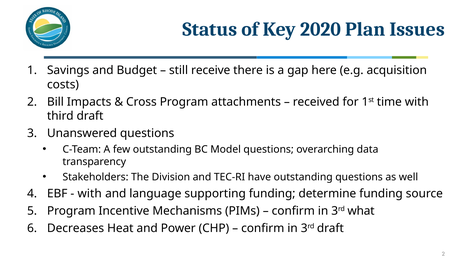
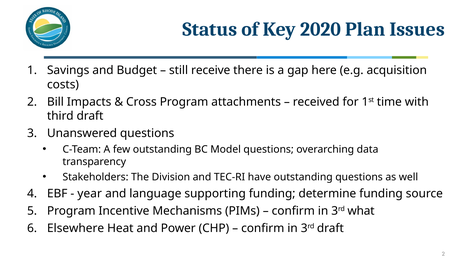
with at (90, 193): with -> year
Decreases: Decreases -> Elsewhere
